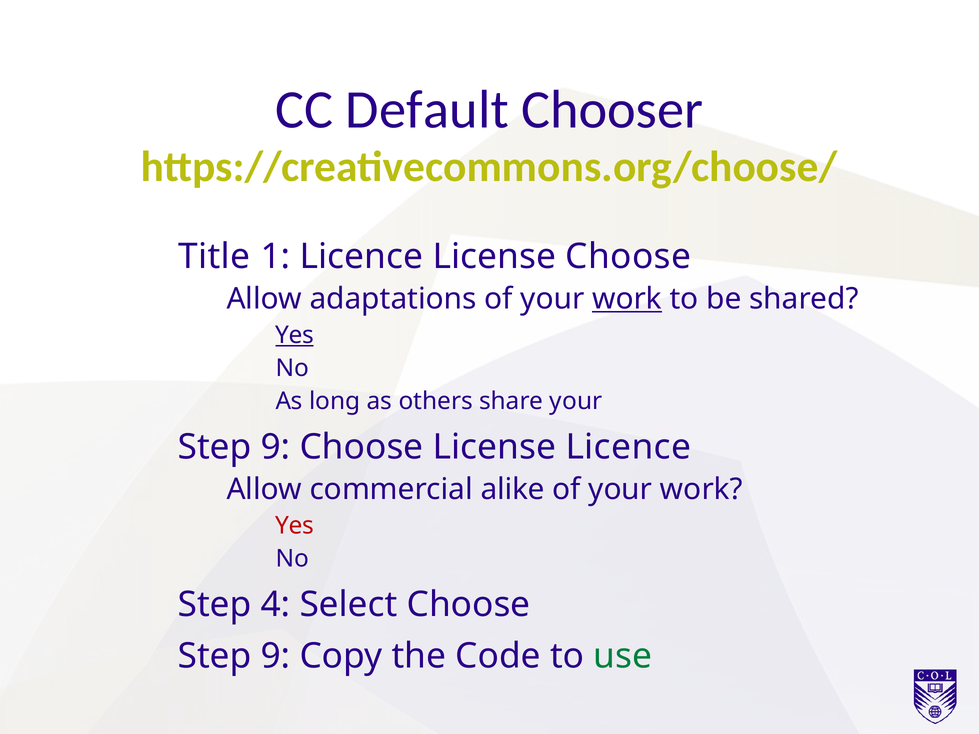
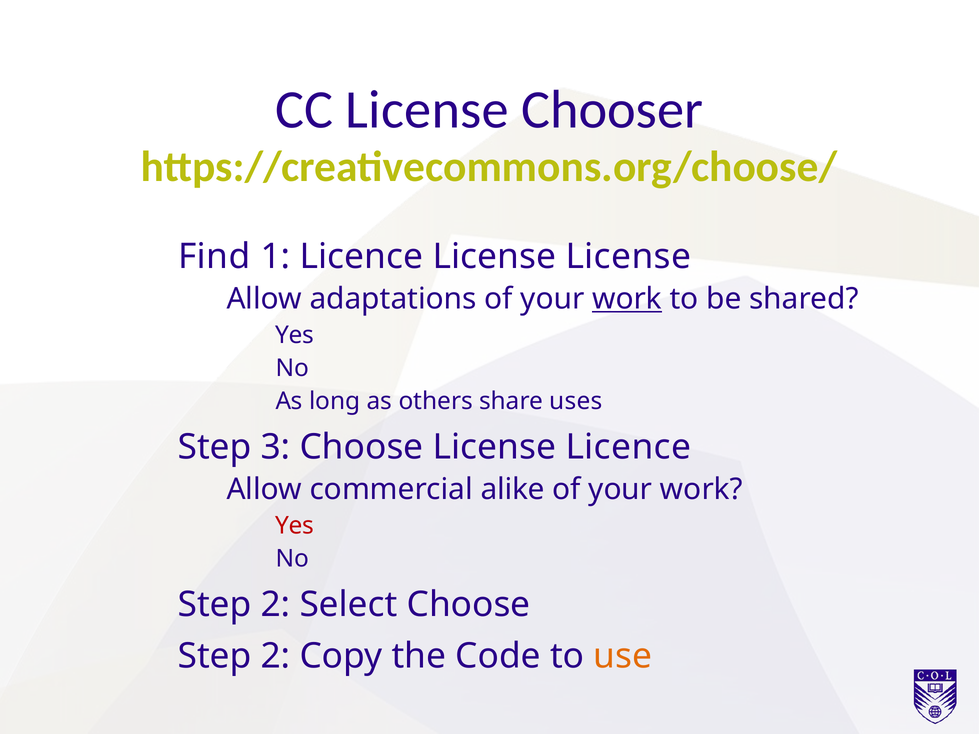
CC Default: Default -> License
Title: Title -> Find
License Choose: Choose -> License
Yes at (295, 335) underline: present -> none
share your: your -> uses
9 at (275, 447): 9 -> 3
4 at (275, 605): 4 -> 2
9 at (275, 656): 9 -> 2
use colour: green -> orange
